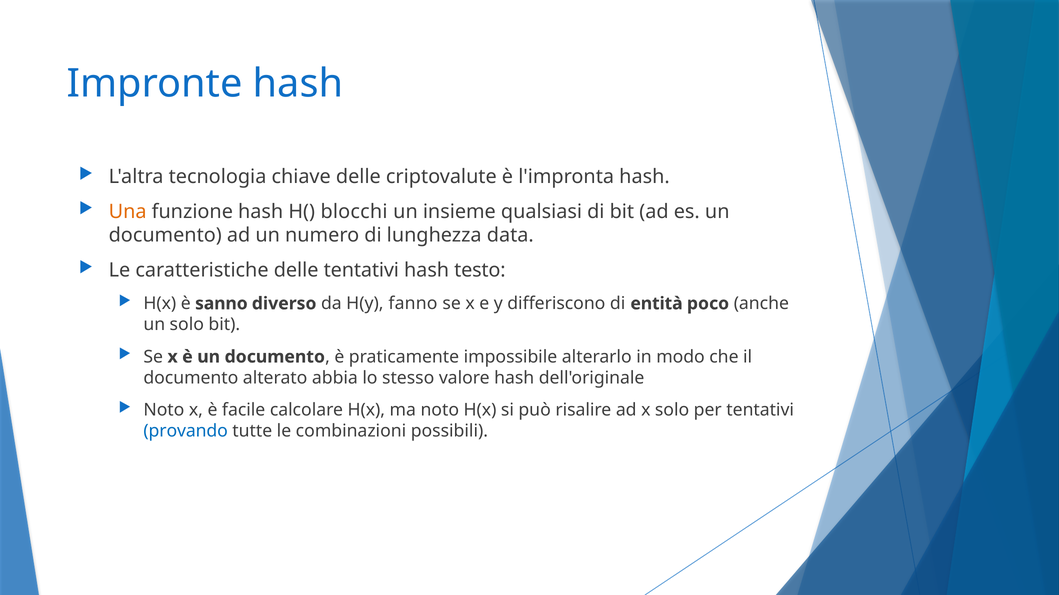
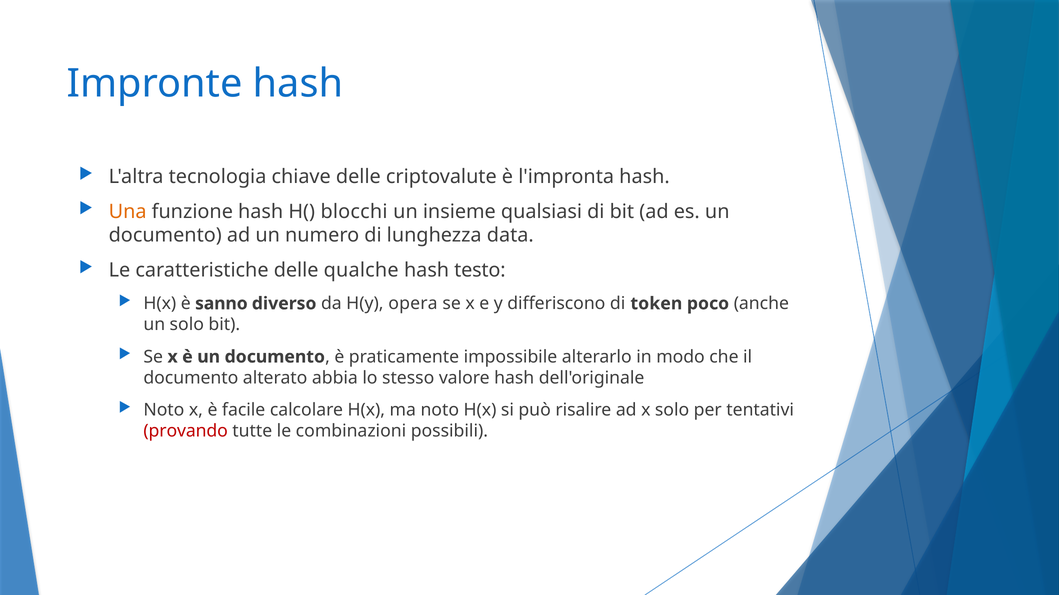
delle tentativi: tentativi -> qualche
fanno: fanno -> opera
entità: entità -> token
provando colour: blue -> red
